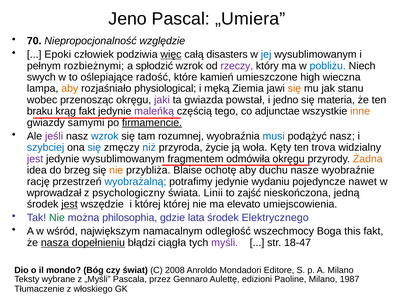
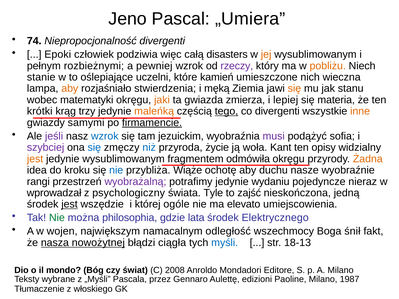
70: 70 -> 74
Niepropocjonalność względzie: względzie -> divergenti
więc underline: present -> none
jej colour: blue -> orange
spłodzić: spłodzić -> pewniej
pobliżu colour: blue -> orange
swych: swych -> stanie
radość: radość -> uczelni
high: high -> nich
physiological: physiological -> stwierdzenia
przenosząc: przenosząc -> matematyki
jaki colour: purple -> orange
powstał: powstał -> zmierza
jedno: jedno -> lepiej
braku: braku -> krótki
krąg fakt: fakt -> trzy
maleńką colour: purple -> orange
tego underline: none -> present
co adjunctae: adjunctae -> divergenti
rozumnej: rozumnej -> jezuickim
musi colour: blue -> purple
podążyć nasz: nasz -> sofia
szybciej colour: blue -> purple
Kęty: Kęty -> Kant
trova: trova -> opisy
jest at (35, 159) colour: purple -> orange
brzeg: brzeg -> kroku
nie at (116, 170) colour: orange -> blue
Blaise: Blaise -> Wiąże
rację: rację -> rangi
wyobrażalną colour: blue -> purple
nawet: nawet -> nieraz
Linii: Linii -> Tyle
której której: której -> ogóle
wśród: wśród -> wojen
this: this -> śnił
dopełnieniu: dopełnieniu -> nowożytnej
myśli colour: purple -> blue
18-47: 18-47 -> 18-13
